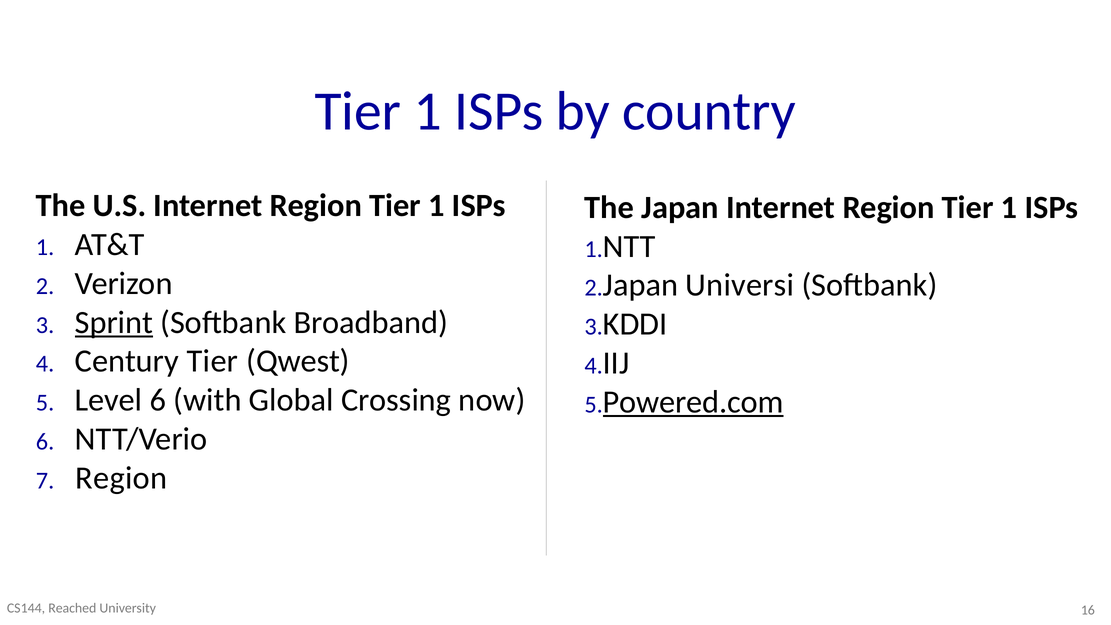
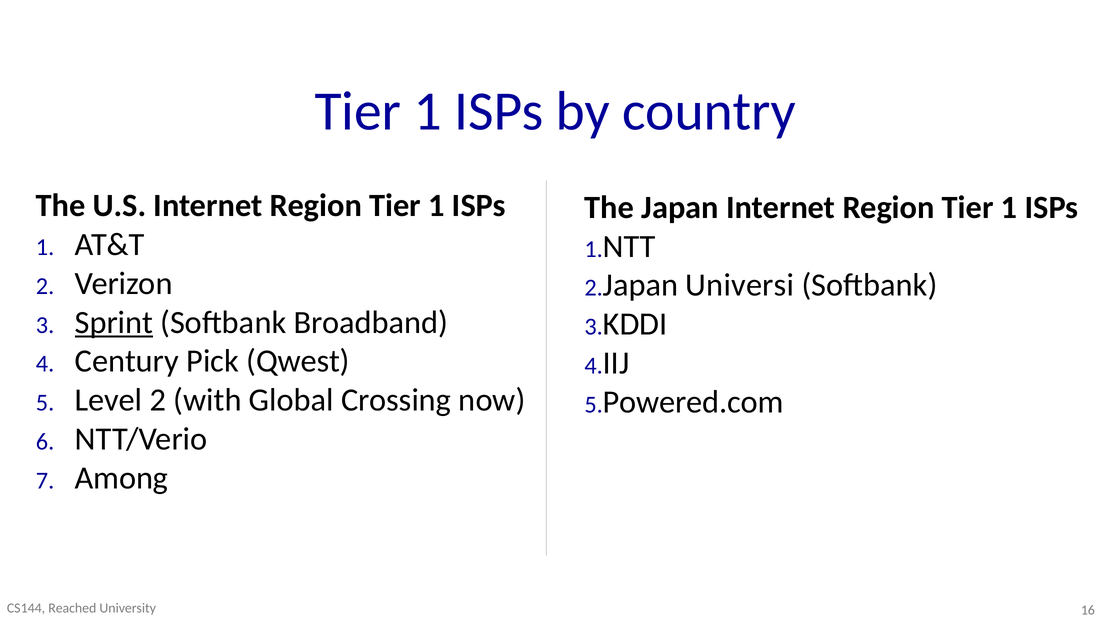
Century Tier: Tier -> Pick
Level 6: 6 -> 2
Powered.com underline: present -> none
Region at (121, 478): Region -> Among
